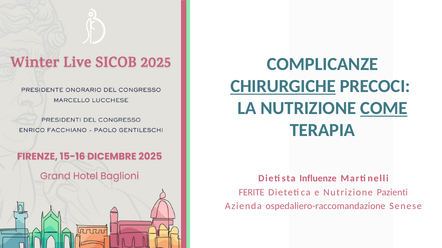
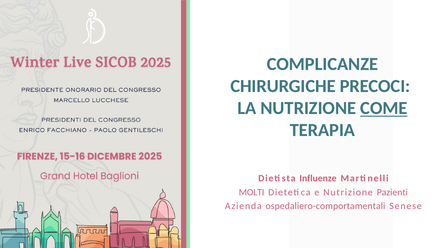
CHIRURGICHE underline: present -> none
FERITE: FERITE -> MOLTI
ospedaliero-raccomandazione: ospedaliero-raccomandazione -> ospedaliero-comportamentali
